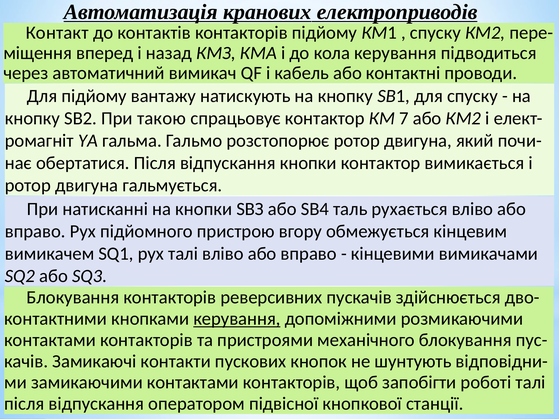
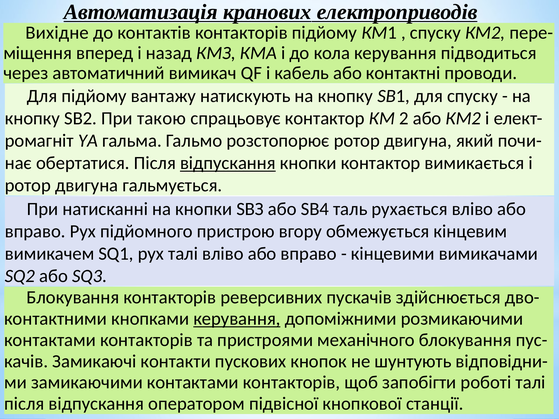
Контакт: Контакт -> Вихідне
7: 7 -> 2
відпускання at (228, 163) underline: none -> present
